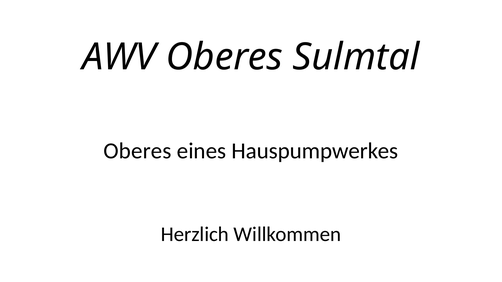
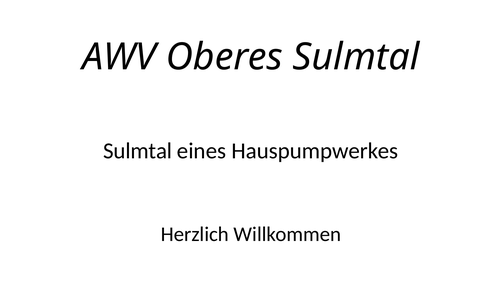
Oberes at (137, 151): Oberes -> Sulmtal
